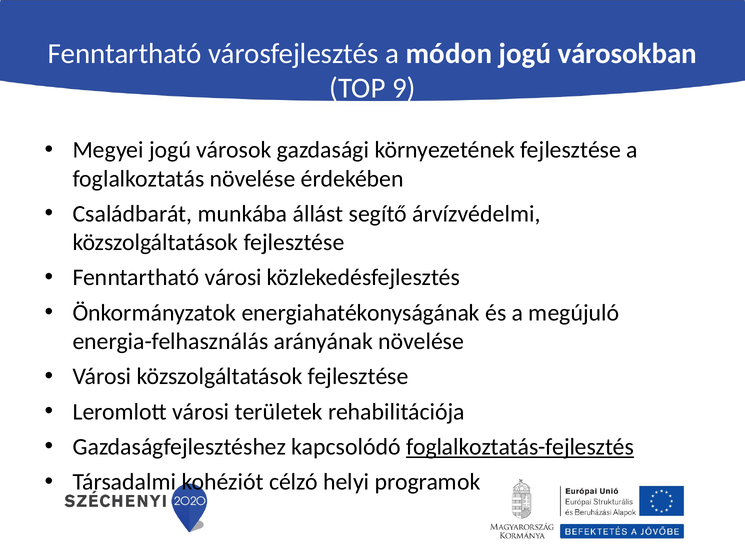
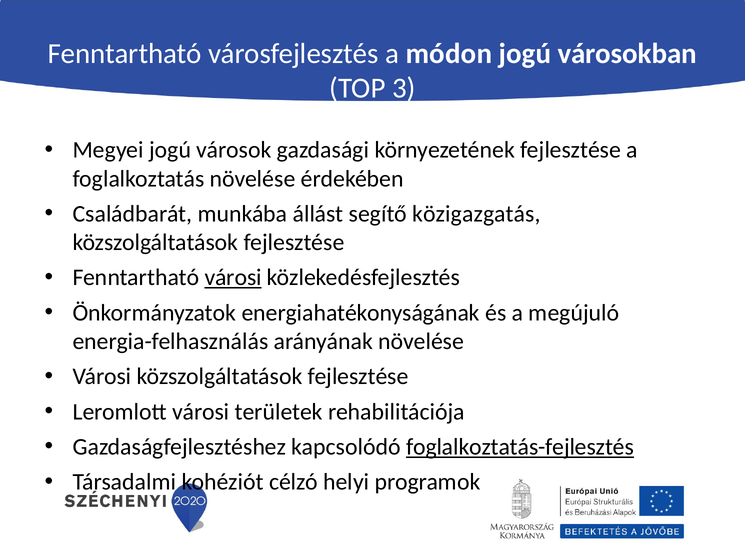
9: 9 -> 3
árvízvédelmi: árvízvédelmi -> közigazgatás
városi at (233, 277) underline: none -> present
